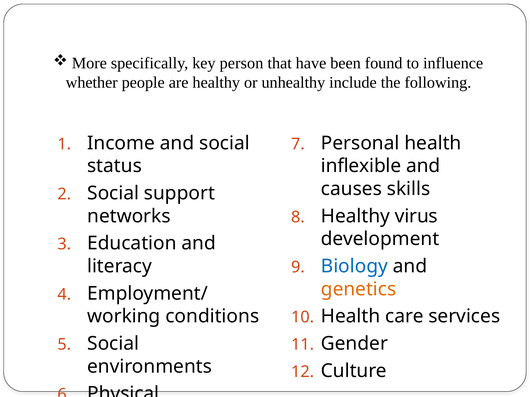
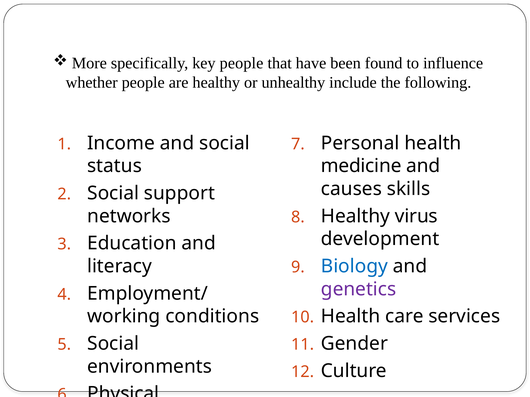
key person: person -> people
inflexible: inflexible -> medicine
genetics colour: orange -> purple
